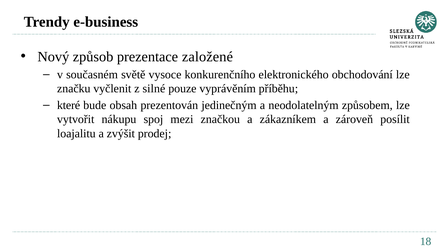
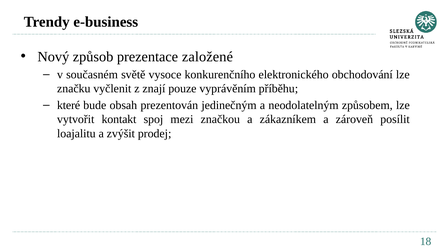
silné: silné -> znají
nákupu: nákupu -> kontakt
